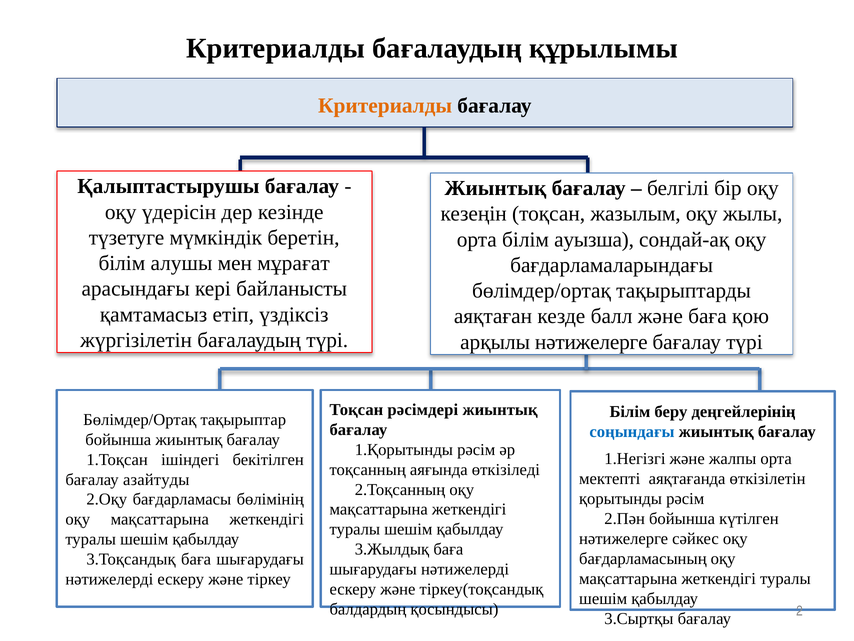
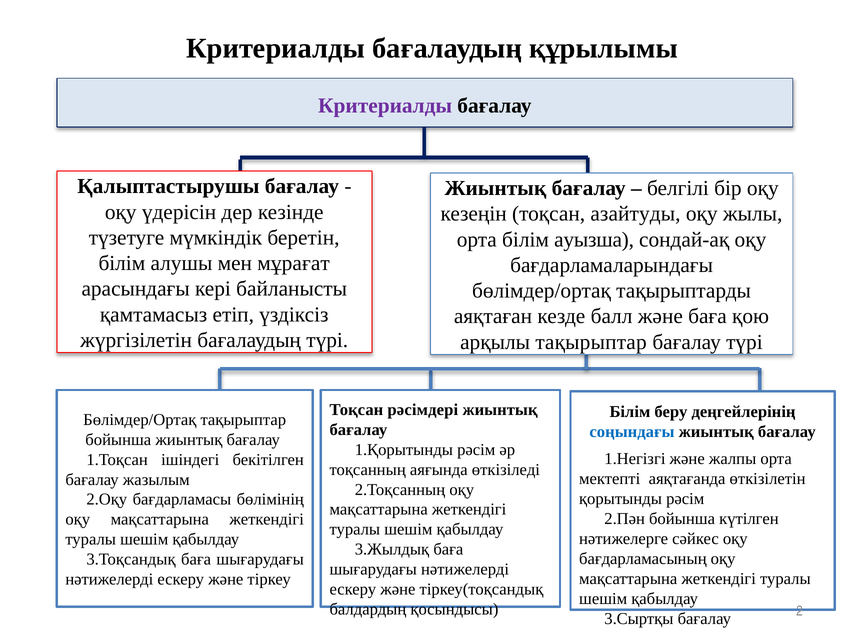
Критериалды at (385, 106) colour: orange -> purple
жазылым: жазылым -> азайтуды
арқылы нәтижелерге: нәтижелерге -> тақырыптар
азайтуды: азайтуды -> жазылым
